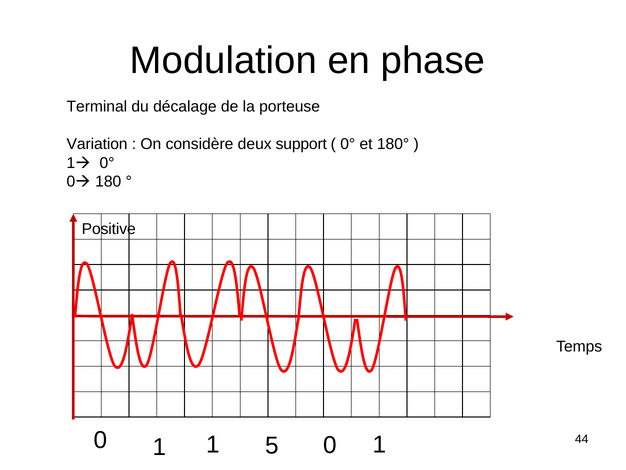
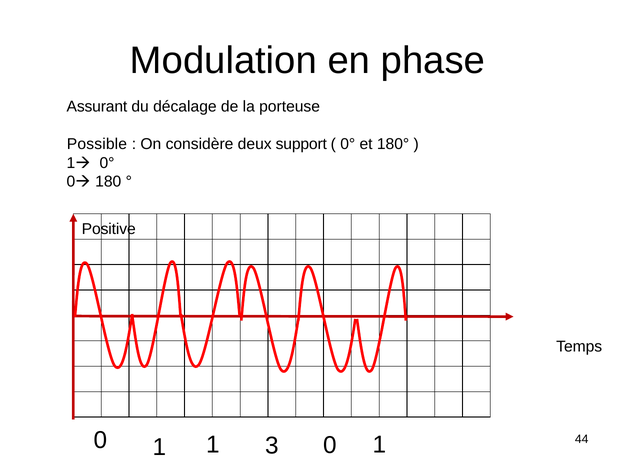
Terminal: Terminal -> Assurant
Variation: Variation -> Possible
5: 5 -> 3
